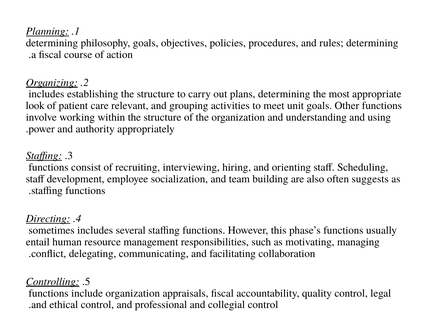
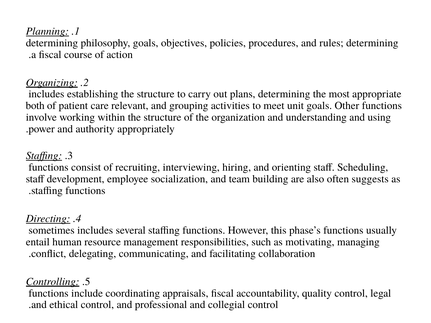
look: look -> both
include organization: organization -> coordinating
